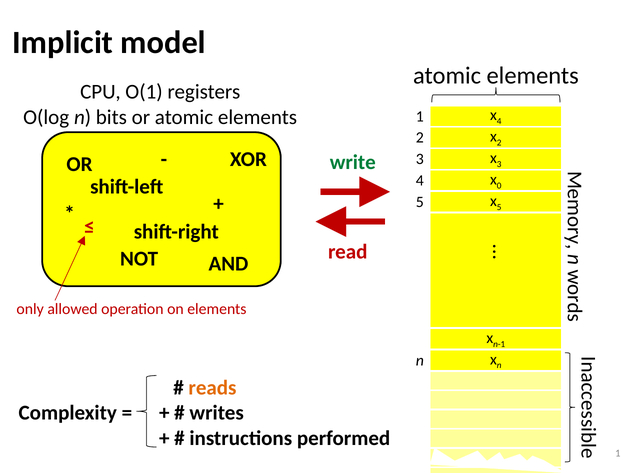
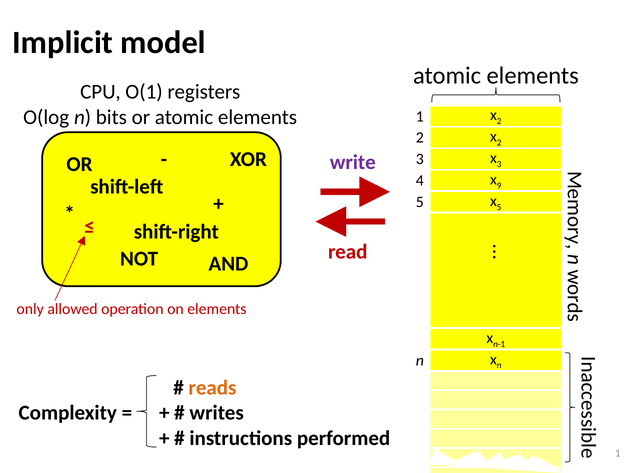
4 at (499, 122): 4 -> 2
write colour: green -> purple
0: 0 -> 9
